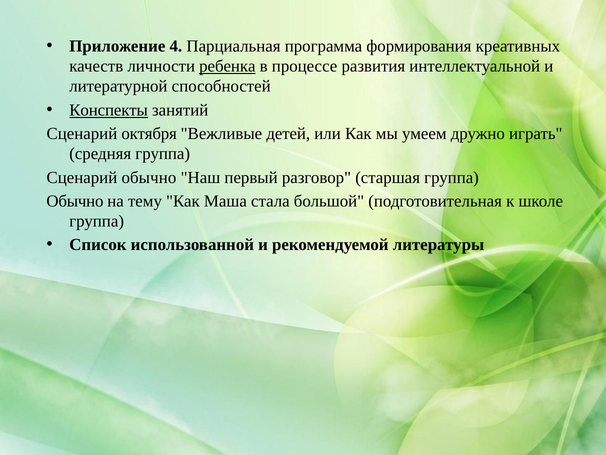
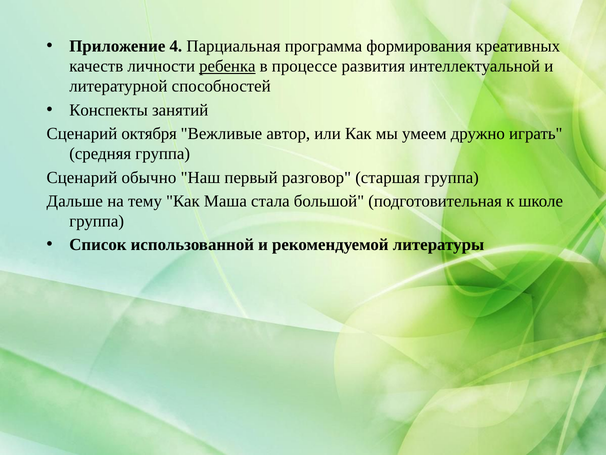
Конспекты underline: present -> none
детей: детей -> автор
Обычно at (75, 201): Обычно -> Дальше
